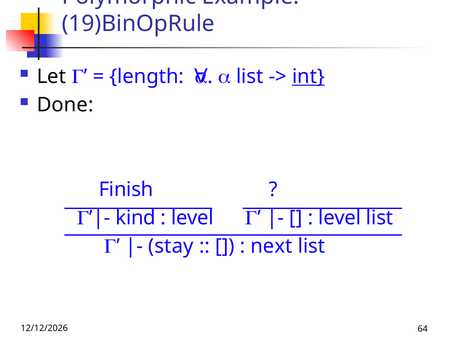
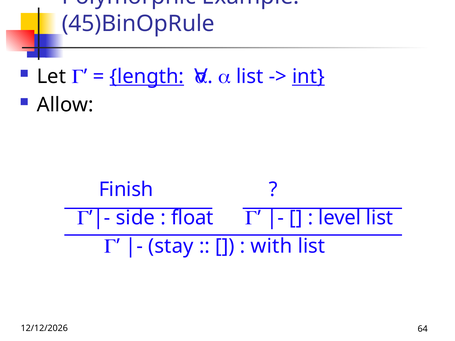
19)BinOpRule: 19)BinOpRule -> 45)BinOpRule
length underline: none -> present
Done: Done -> Allow
kind: kind -> side
level at (192, 218): level -> float
next: next -> with
